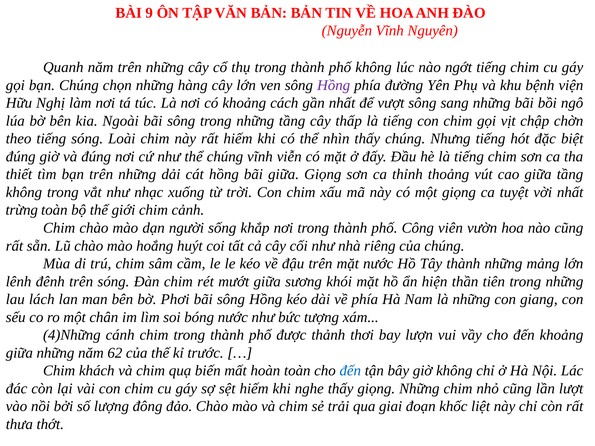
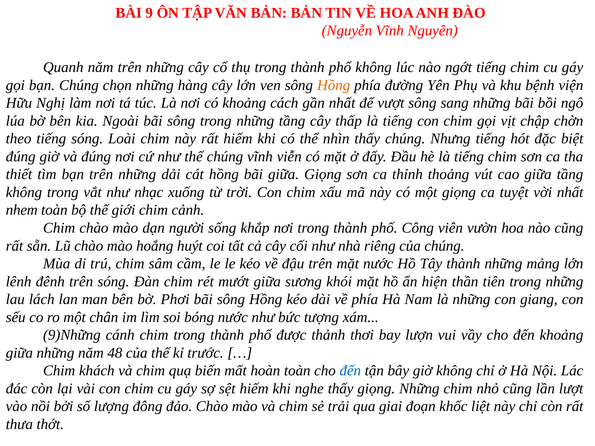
Hồng at (334, 85) colour: purple -> orange
trừng: trừng -> nhem
4)Những: 4)Những -> 9)Những
62: 62 -> 48
